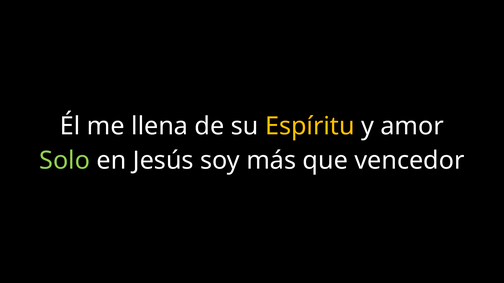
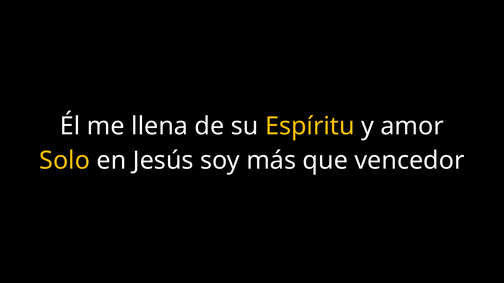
Solo colour: light green -> yellow
